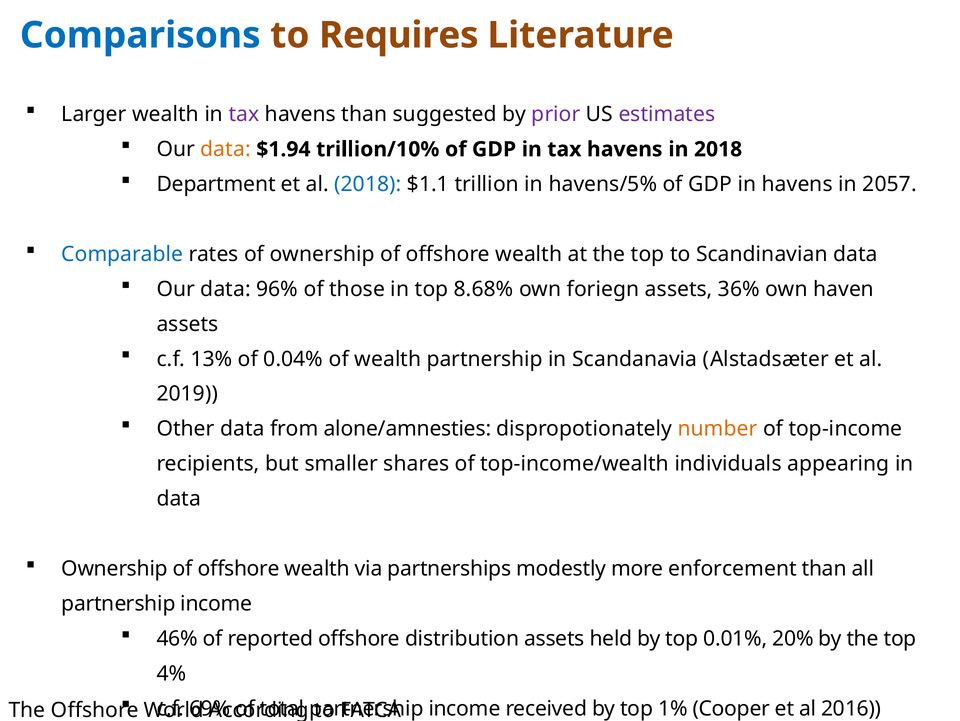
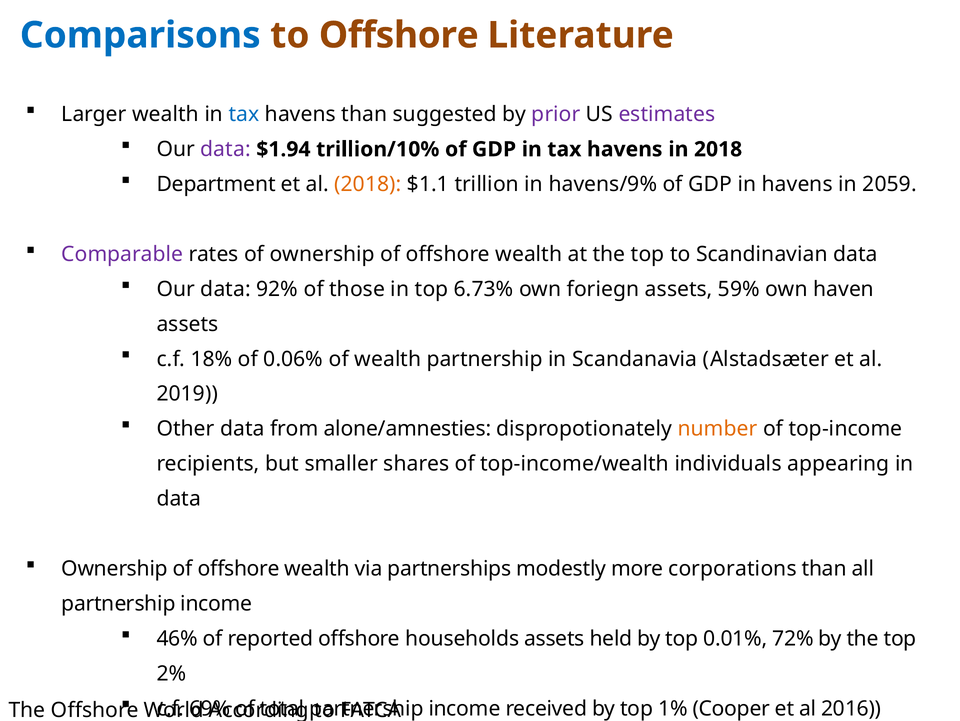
to Requires: Requires -> Offshore
tax at (244, 114) colour: purple -> blue
data at (226, 149) colour: orange -> purple
2018 at (368, 184) colour: blue -> orange
havens/5%: havens/5% -> havens/9%
2057: 2057 -> 2059
Comparable colour: blue -> purple
96%: 96% -> 92%
8.68%: 8.68% -> 6.73%
36%: 36% -> 59%
13%: 13% -> 18%
0.04%: 0.04% -> 0.06%
enforcement: enforcement -> corporations
distribution: distribution -> households
20%: 20% -> 72%
4%: 4% -> 2%
